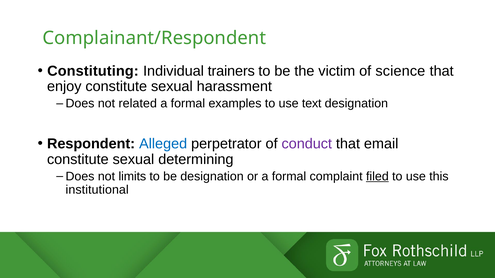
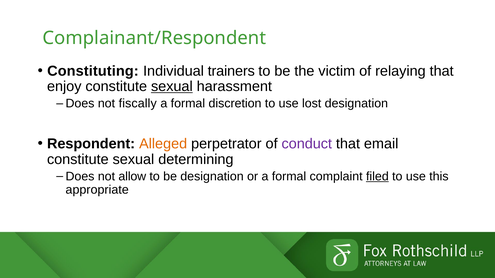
science: science -> relaying
sexual at (172, 87) underline: none -> present
related: related -> fiscally
examples: examples -> discretion
text: text -> lost
Alleged colour: blue -> orange
limits: limits -> allow
institutional: institutional -> appropriate
